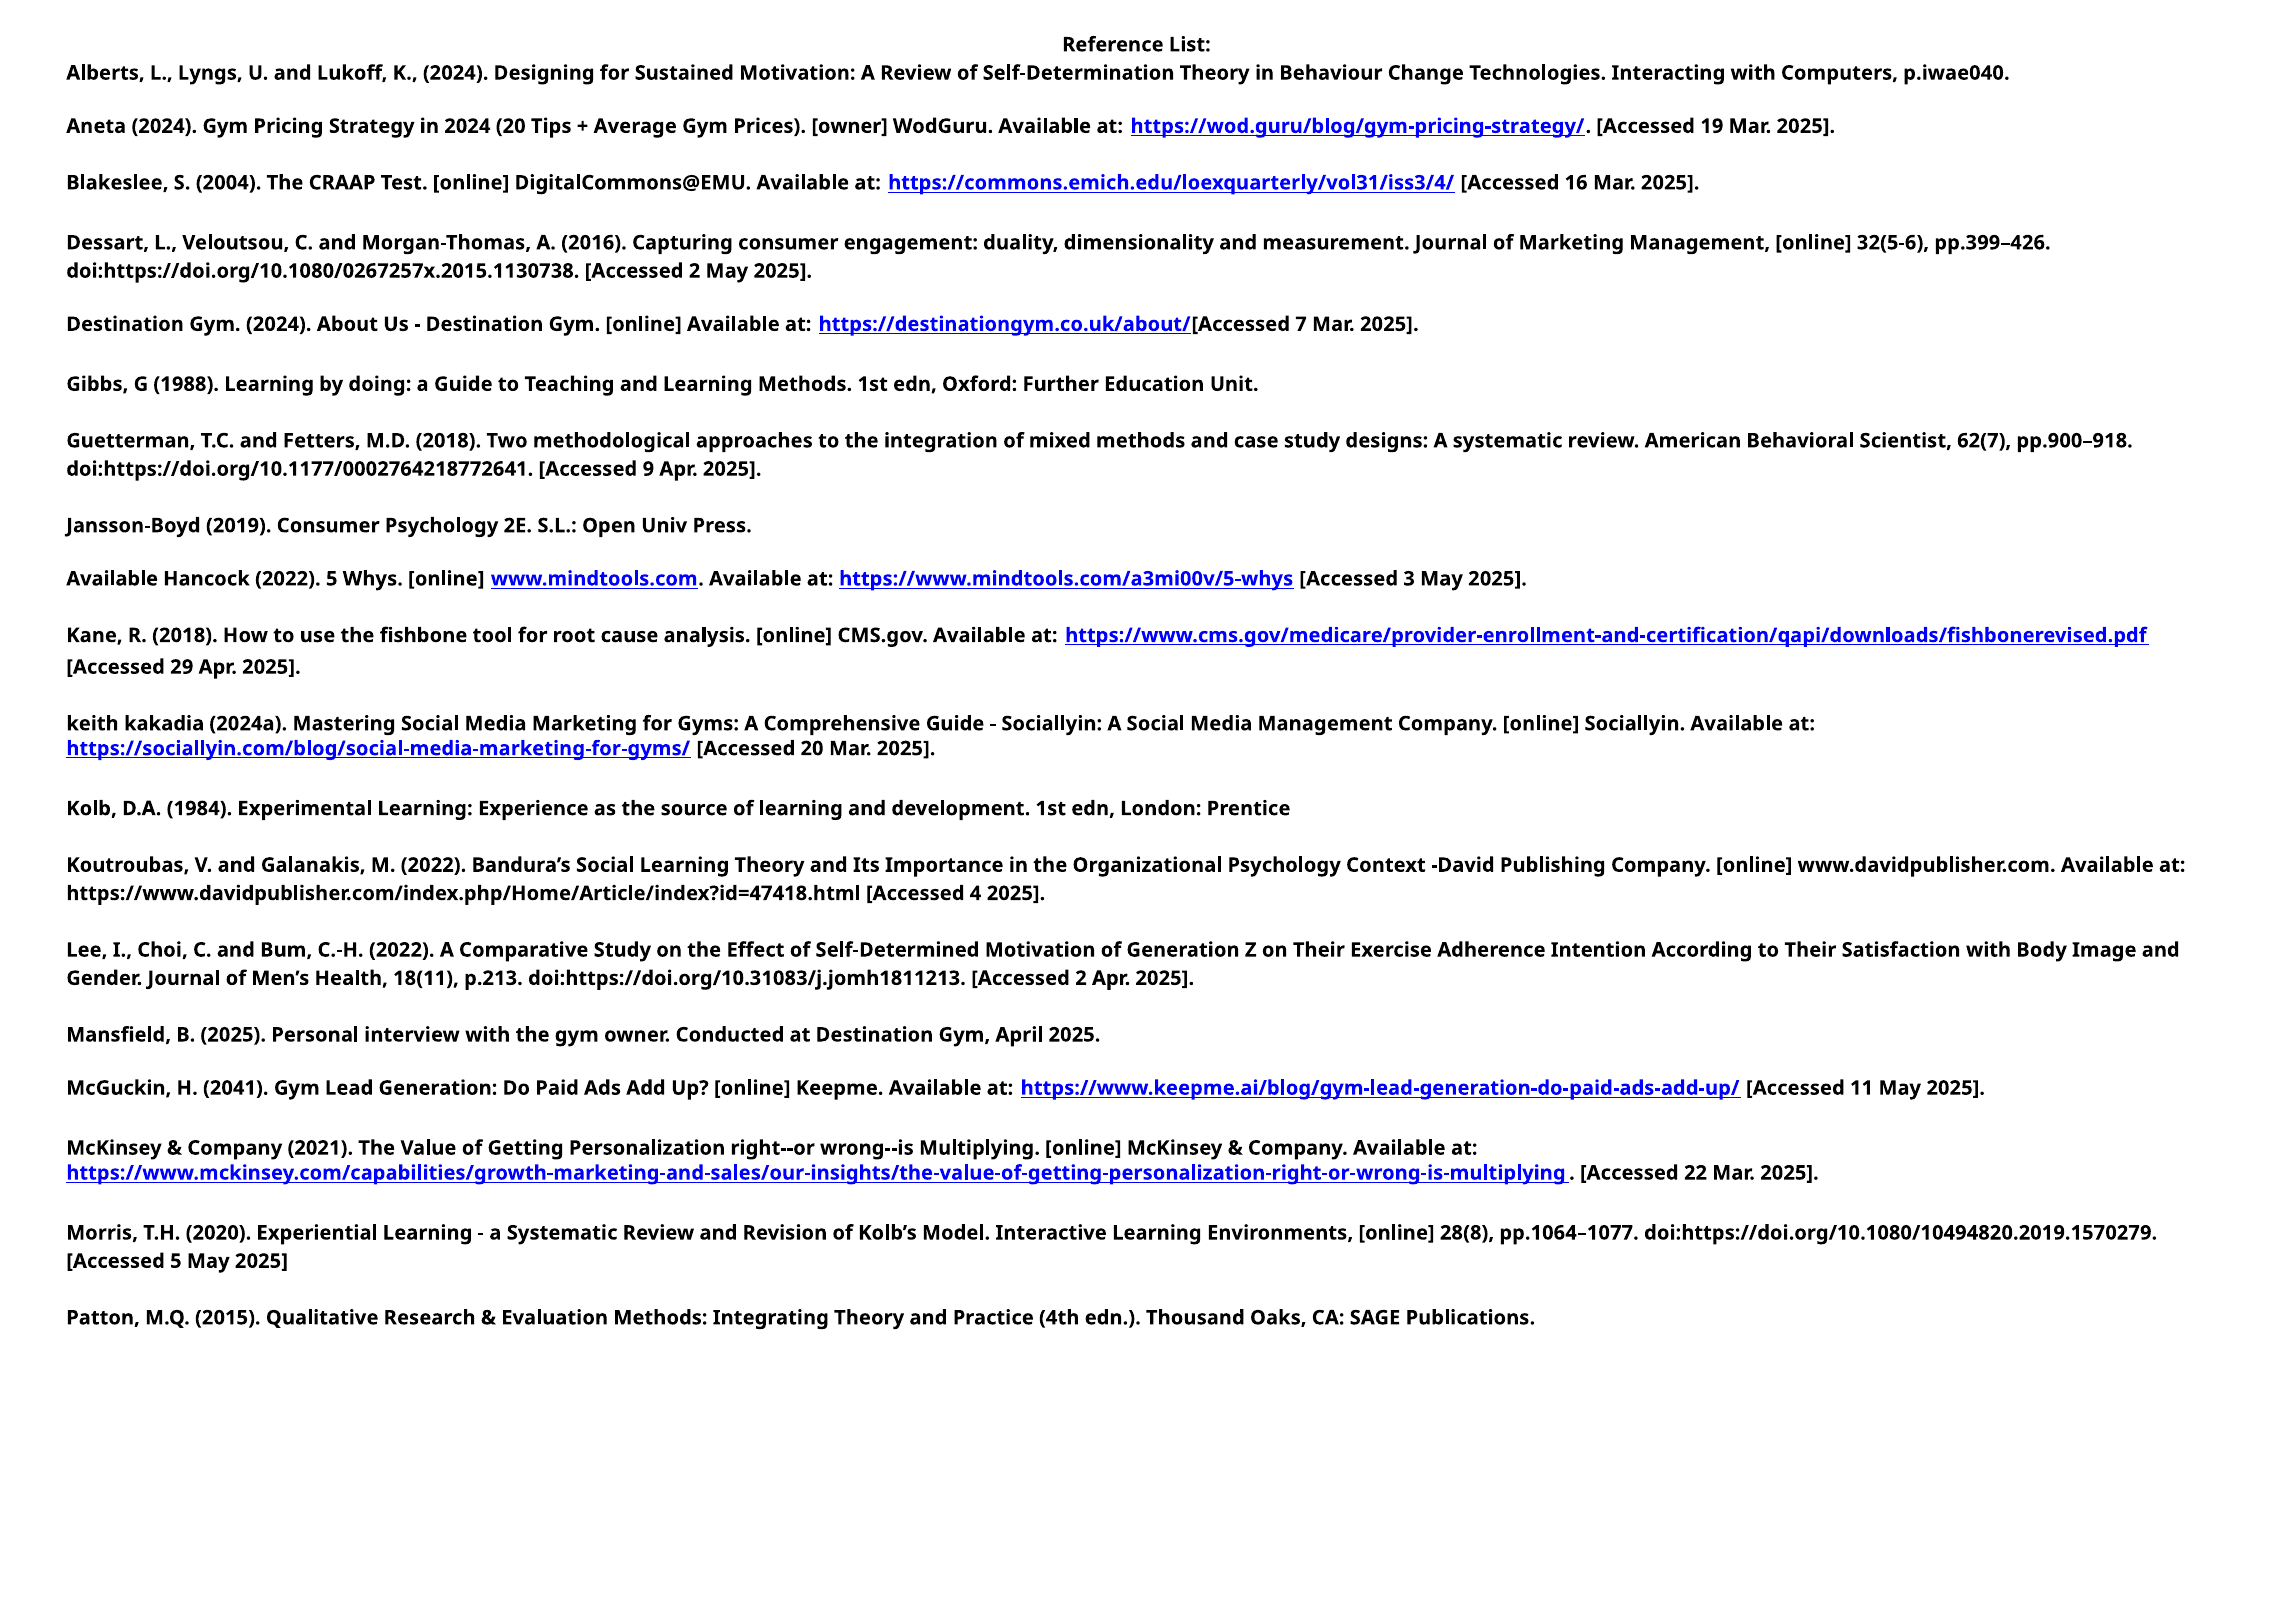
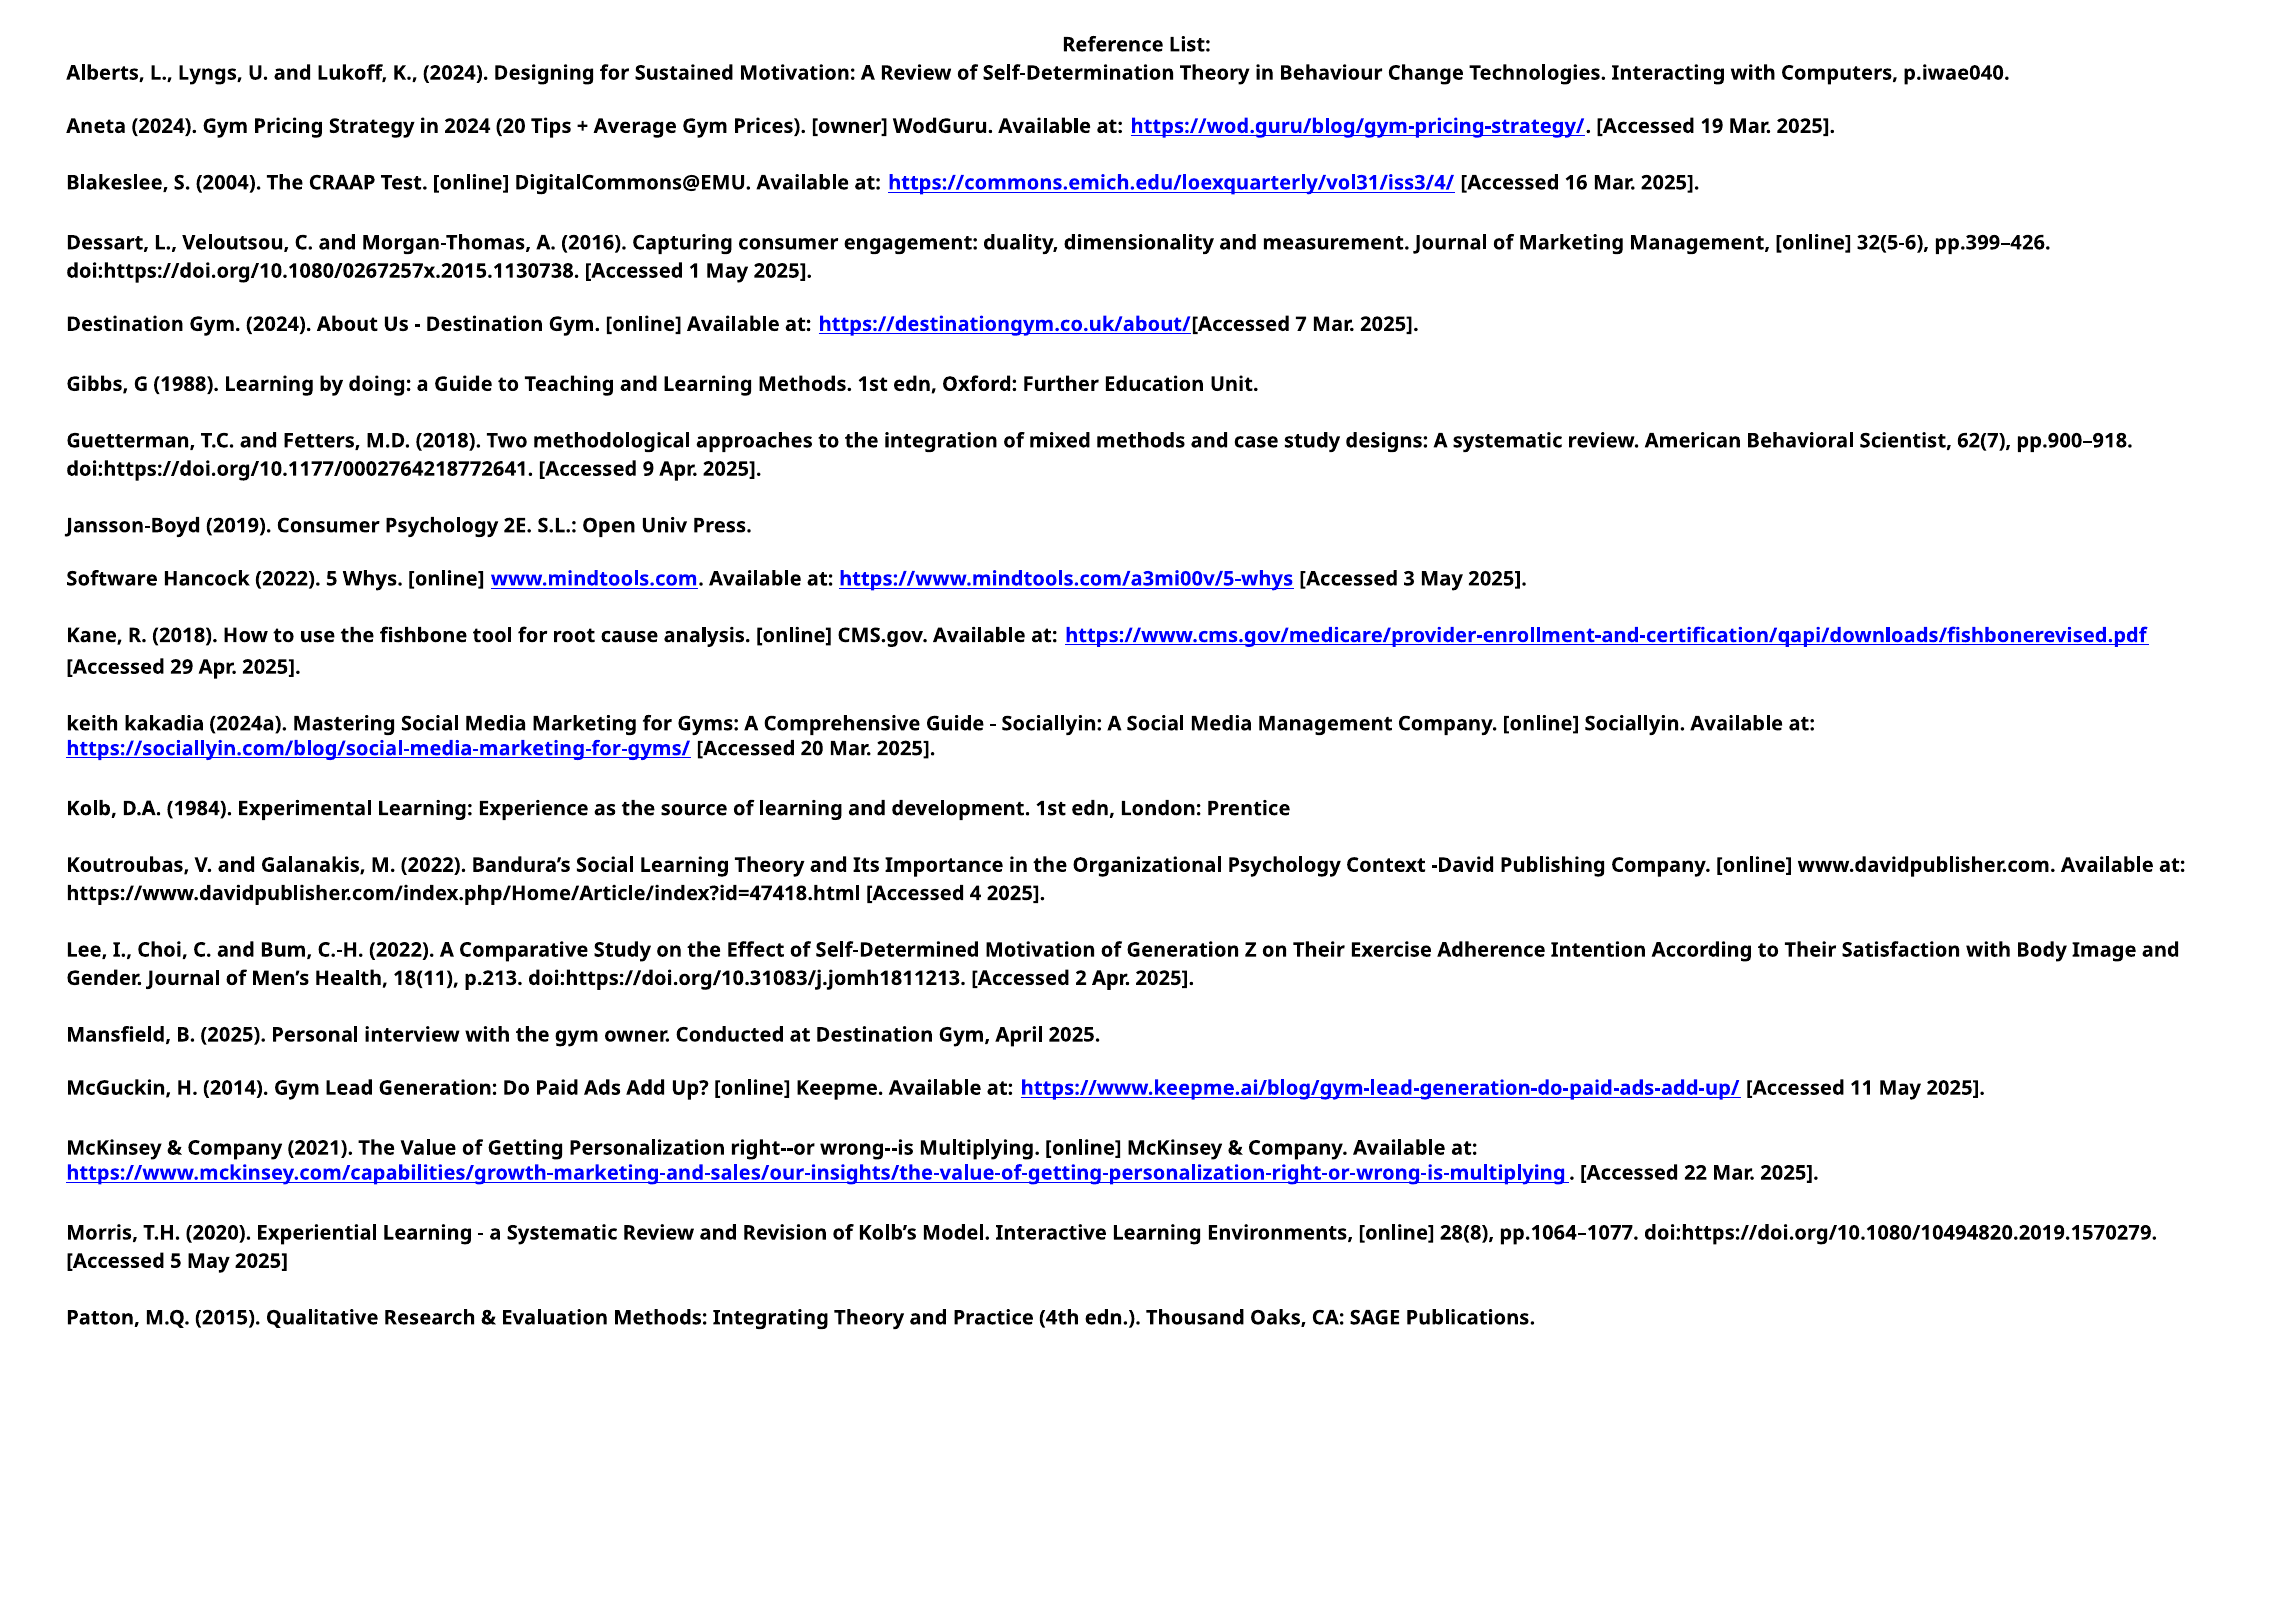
doi:https://doi.org/10.1080/0267257x.2015.1130738 Accessed 2: 2 -> 1
Available at (112, 579): Available -> Software
2041: 2041 -> 2014
